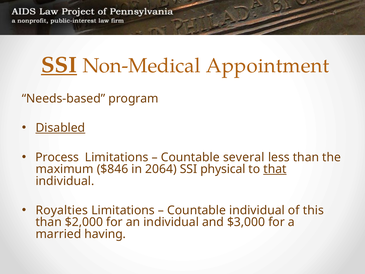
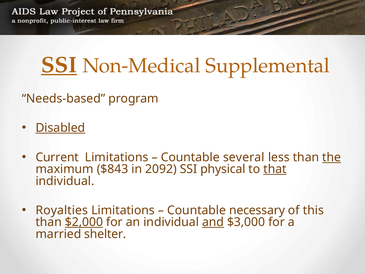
Appointment: Appointment -> Supplemental
Process: Process -> Current
the underline: none -> present
$846: $846 -> $843
2064: 2064 -> 2092
Countable individual: individual -> necessary
$2,000 underline: none -> present
and underline: none -> present
having: having -> shelter
